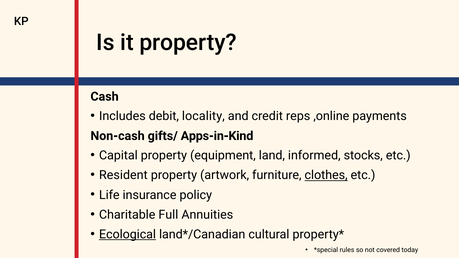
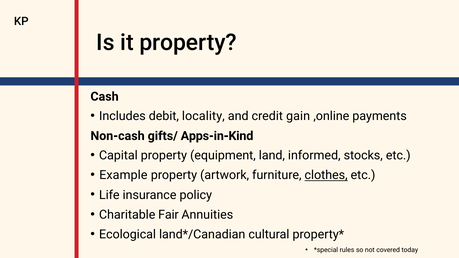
reps: reps -> gain
Resident: Resident -> Example
Full: Full -> Fair
Ecological underline: present -> none
